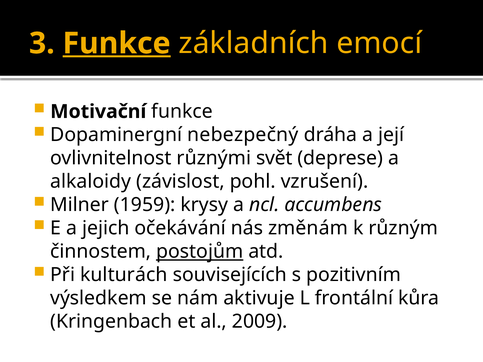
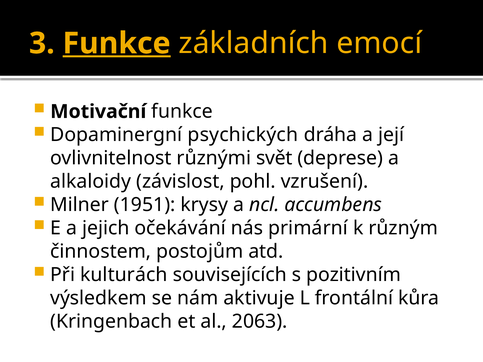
nebezpečný: nebezpečný -> psychických
1959: 1959 -> 1951
změnám: změnám -> primární
postojům underline: present -> none
2009: 2009 -> 2063
